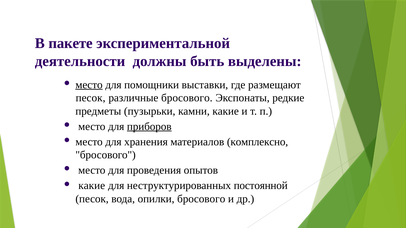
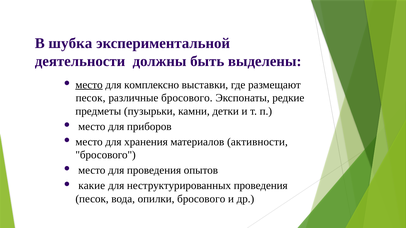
пакете: пакете -> шубка
помощники: помощники -> комплексно
камни какие: какие -> детки
приборов underline: present -> none
комплексно: комплексно -> активности
неструктурированных постоянной: постоянной -> проведения
